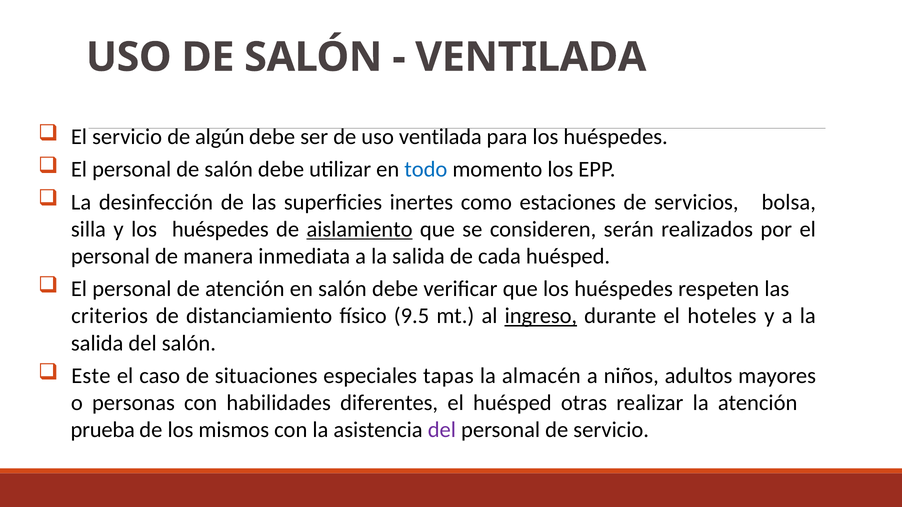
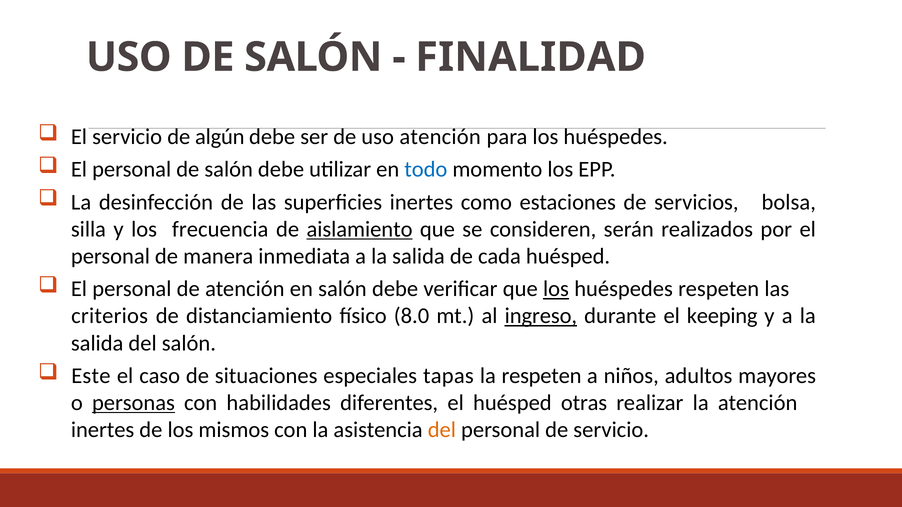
VENTILADA at (531, 57): VENTILADA -> FINALIDAD
uso ventilada: ventilada -> atención
y los huéspedes: huéspedes -> frecuencia
los at (556, 289) underline: none -> present
9.5: 9.5 -> 8.0
hoteles: hoteles -> keeping
la almacén: almacén -> respeten
personas underline: none -> present
prueba at (103, 430): prueba -> inertes
del at (442, 430) colour: purple -> orange
